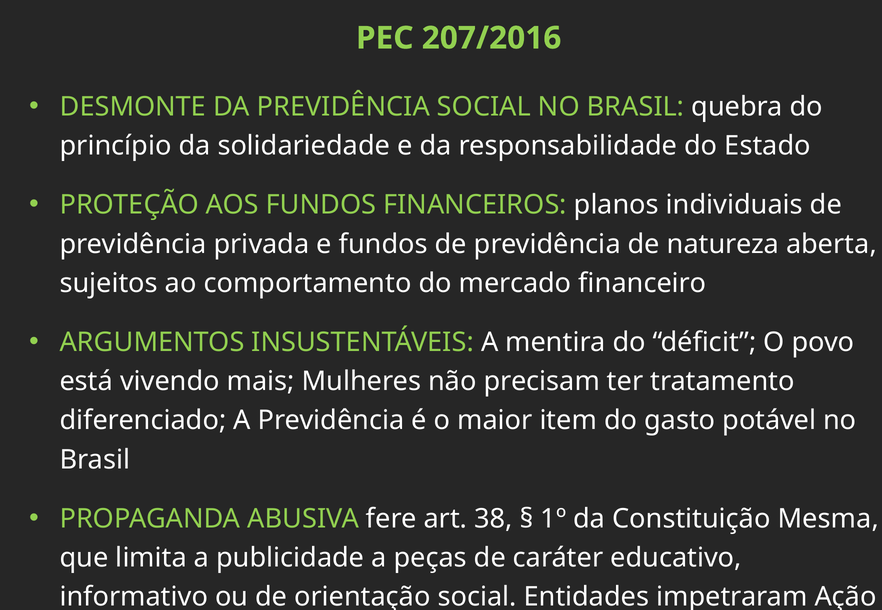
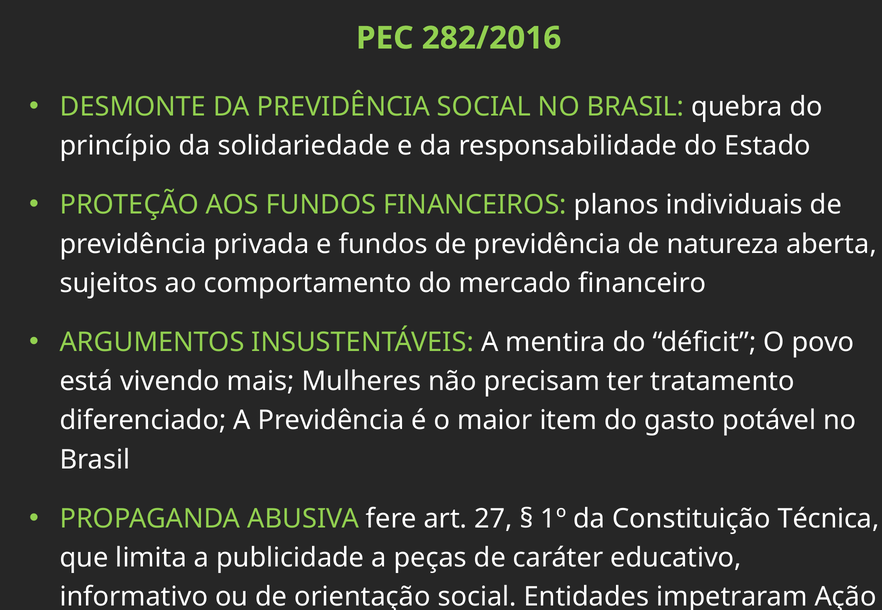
207/2016: 207/2016 -> 282/2016
38: 38 -> 27
Mesma: Mesma -> Técnica
